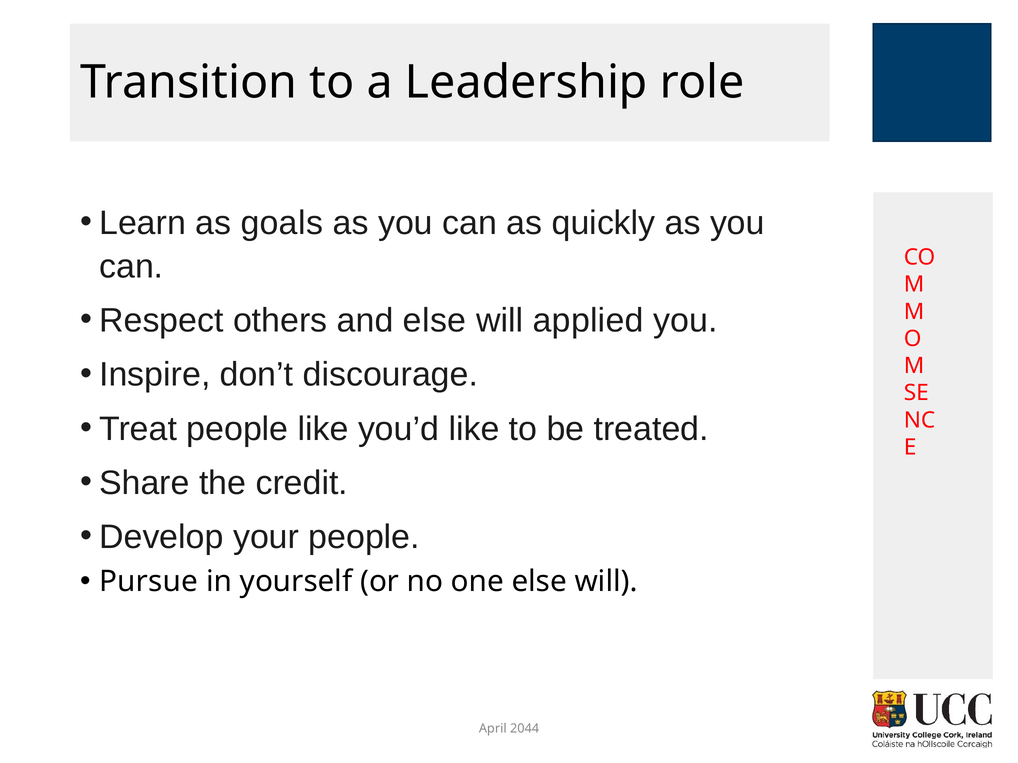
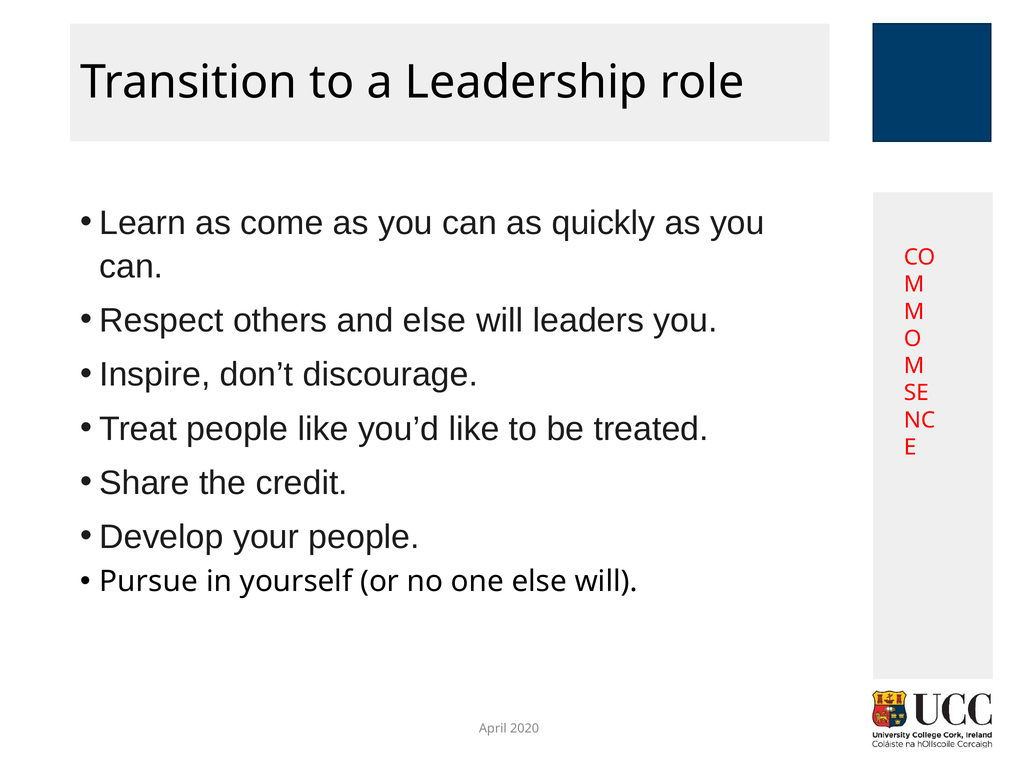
goals: goals -> come
applied: applied -> leaders
2044: 2044 -> 2020
